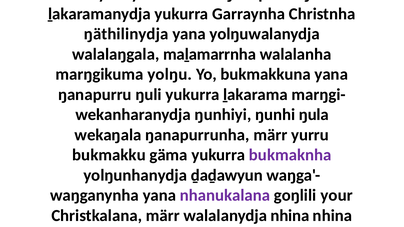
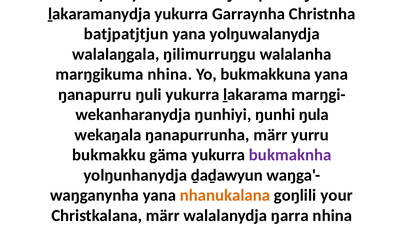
ŋäthilinydja: ŋäthilinydja -> batjpatjtjun
maḻamarrnha: maḻamarrnha -> ŋilimurruŋgu
marŋgikuma yolŋu: yolŋu -> nhina
nhanukalana colour: purple -> orange
walalanydja nhina: nhina -> ŋarra
